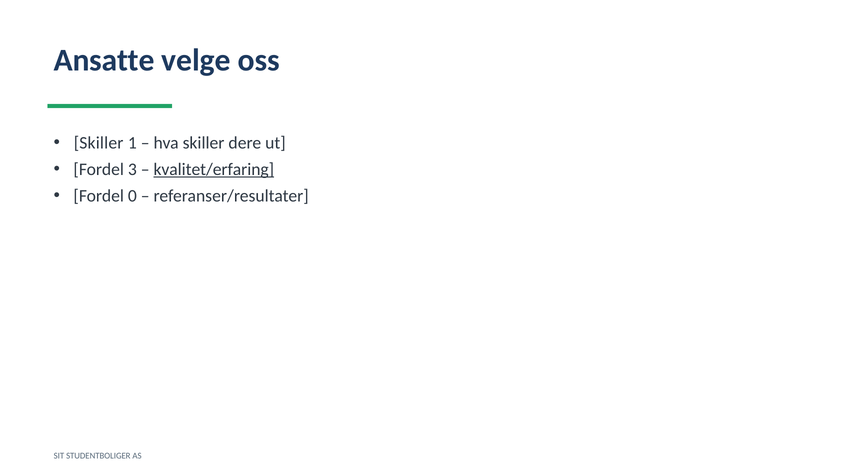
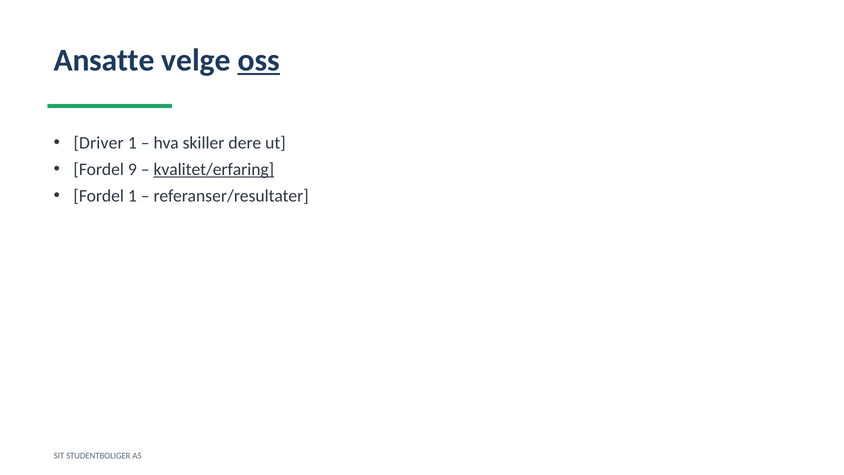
oss underline: none -> present
Skiller at (99, 143): Skiller -> Driver
3: 3 -> 9
Fordel 0: 0 -> 1
